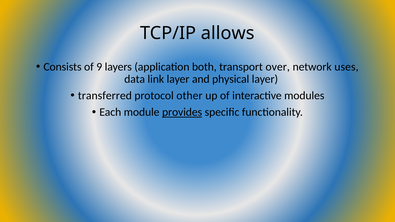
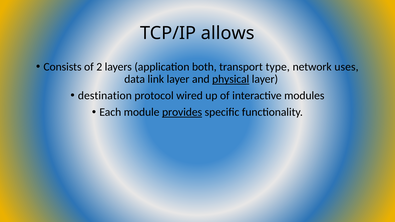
9: 9 -> 2
over: over -> type
physical underline: none -> present
transferred: transferred -> destination
other: other -> wired
